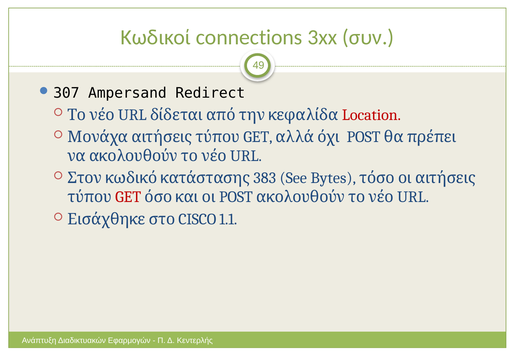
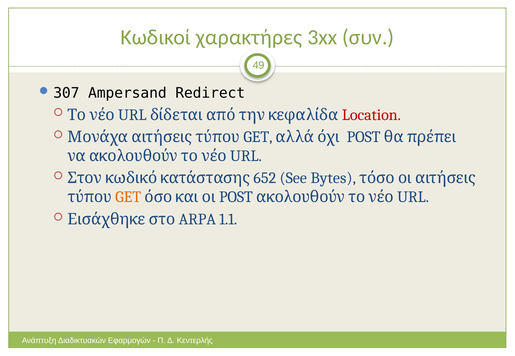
connections: connections -> χαρακτήρες
383: 383 -> 652
GET at (128, 197) colour: red -> orange
CISCO: CISCO -> ARPA
